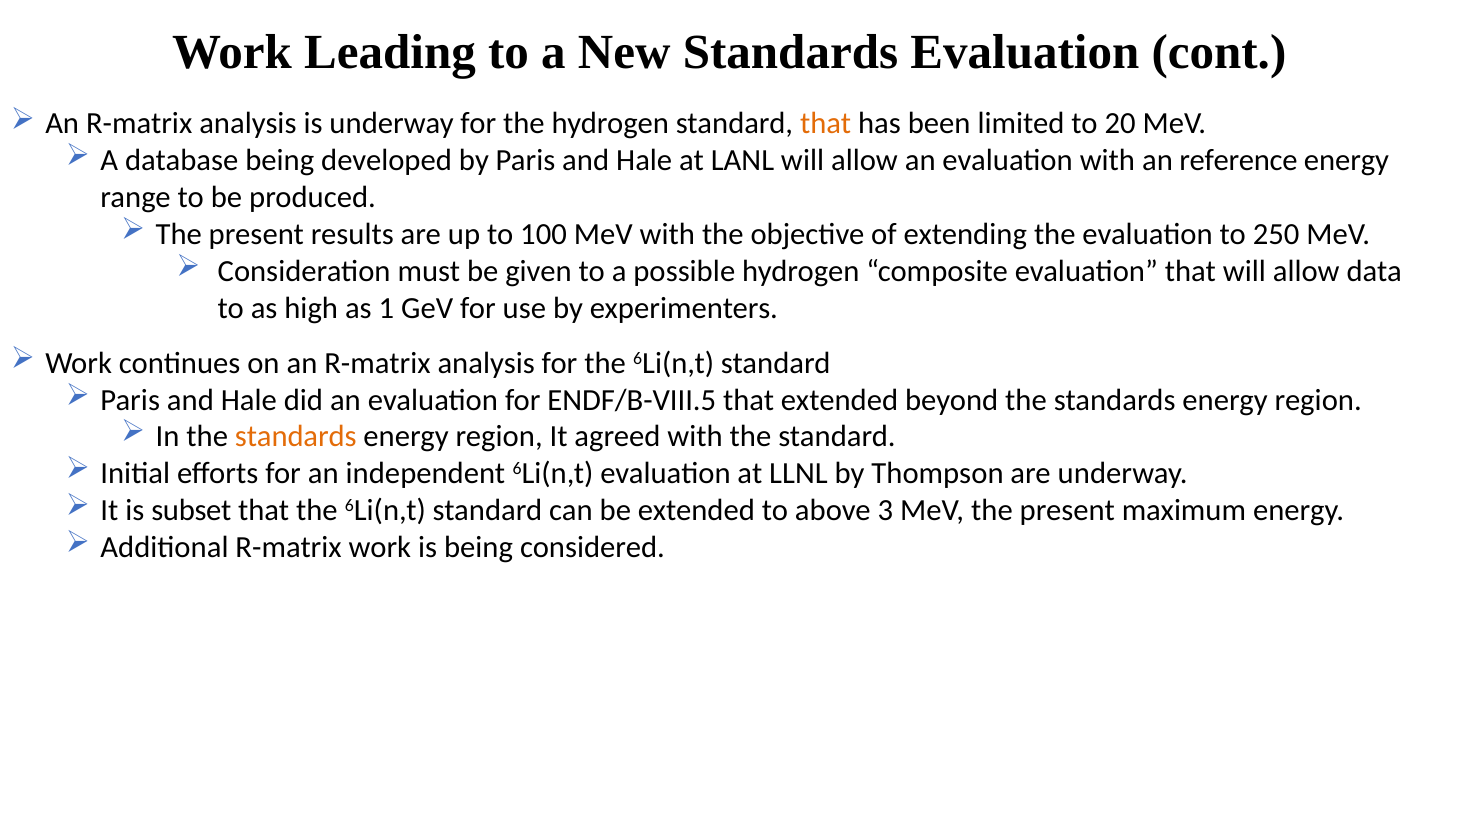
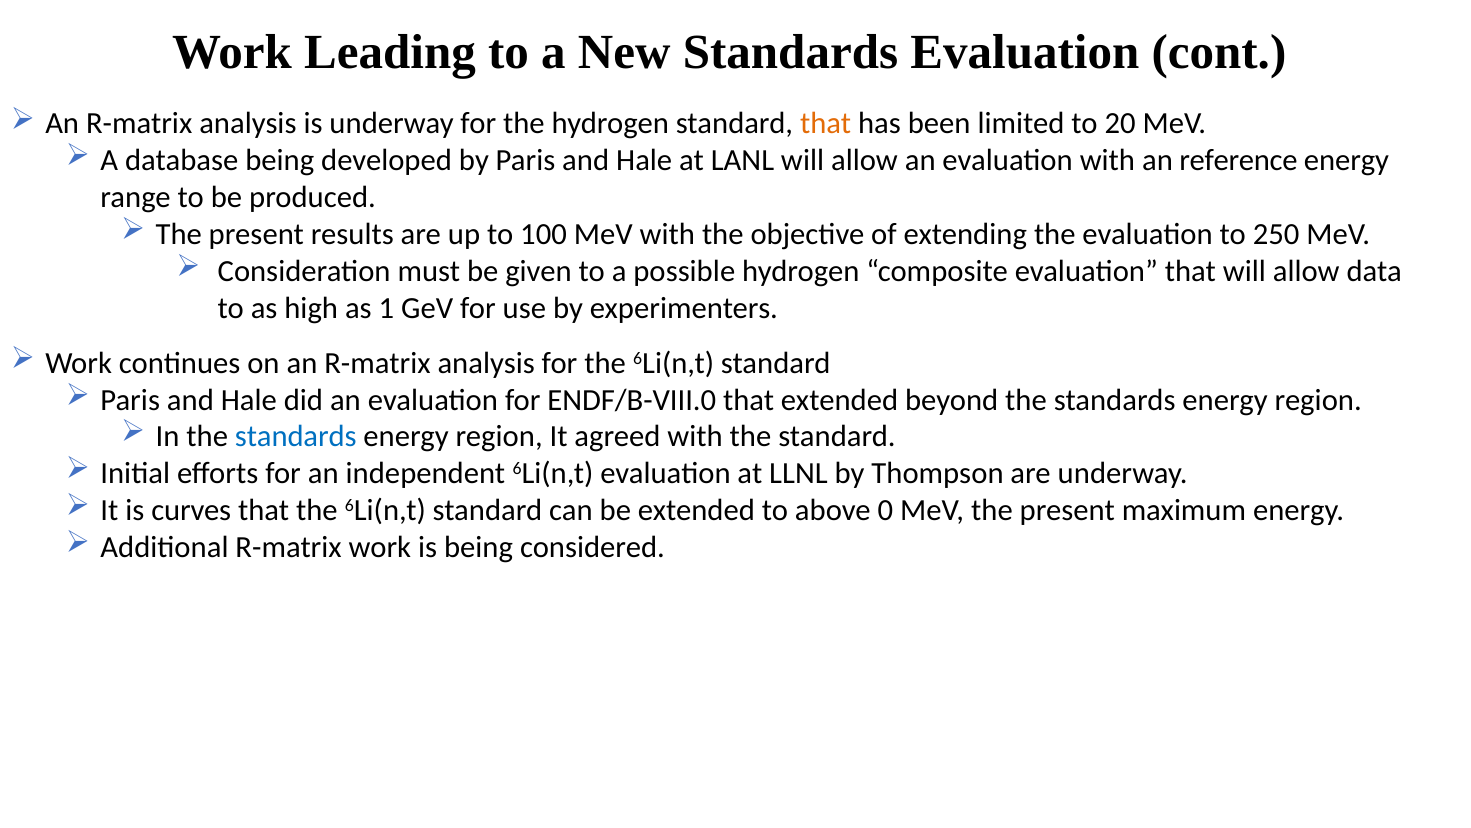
ENDF/B-VIII.5: ENDF/B-VIII.5 -> ENDF/B-VIII.0
standards at (296, 436) colour: orange -> blue
subset: subset -> curves
3: 3 -> 0
